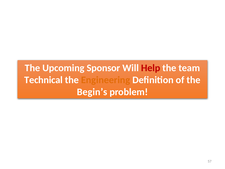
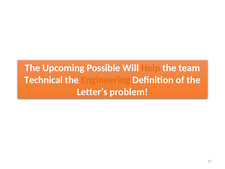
Sponsor: Sponsor -> Possible
Help colour: red -> orange
Begin’s: Begin’s -> Letter’s
